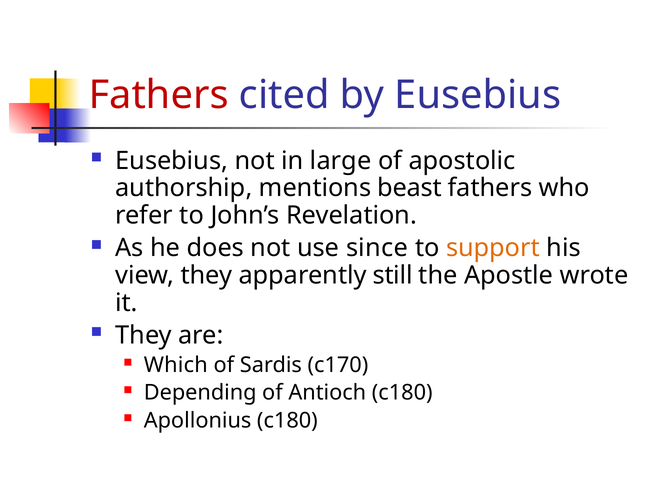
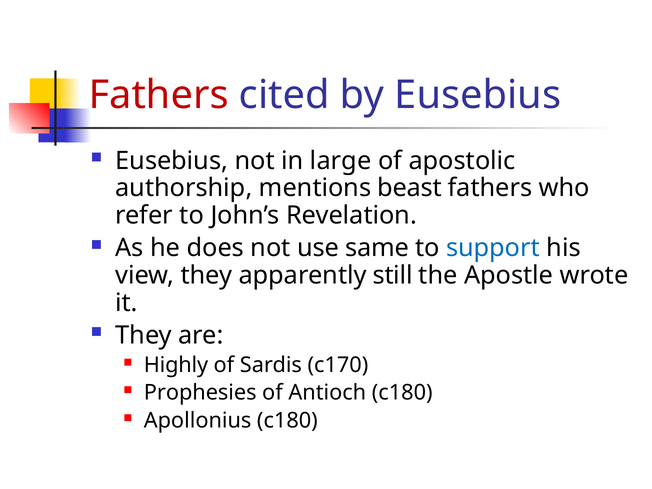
since: since -> same
support colour: orange -> blue
Which: Which -> Highly
Depending: Depending -> Prophesies
